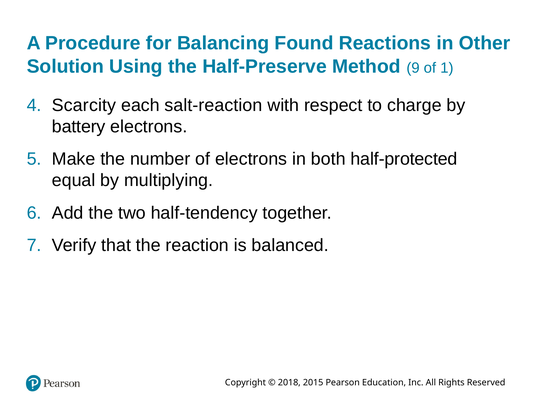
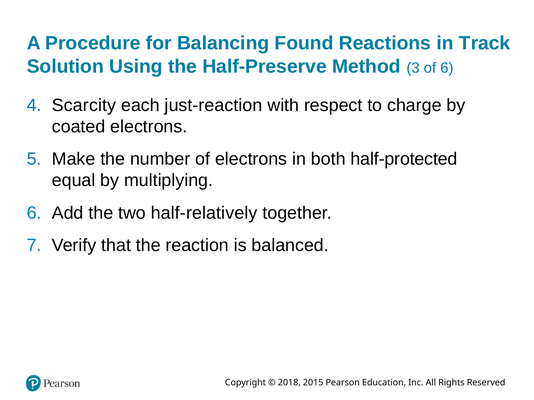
Other: Other -> Track
9: 9 -> 3
of 1: 1 -> 6
salt-reaction: salt-reaction -> just-reaction
battery: battery -> coated
half-tendency: half-tendency -> half-relatively
